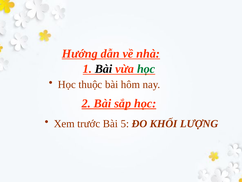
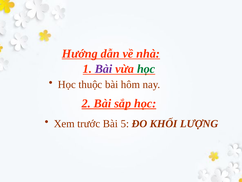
Bài at (104, 69) colour: black -> purple
